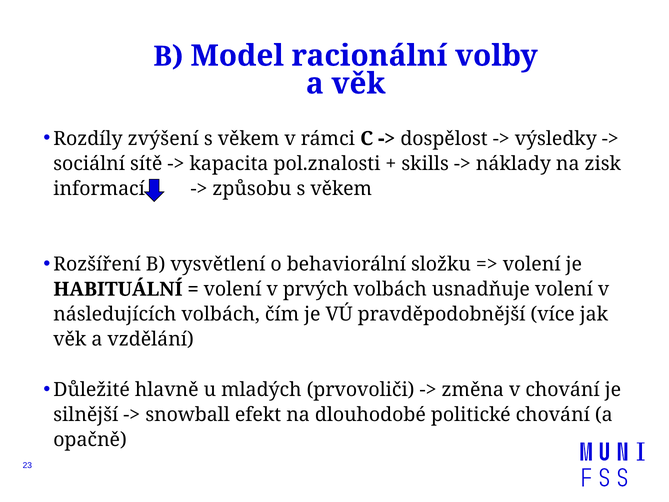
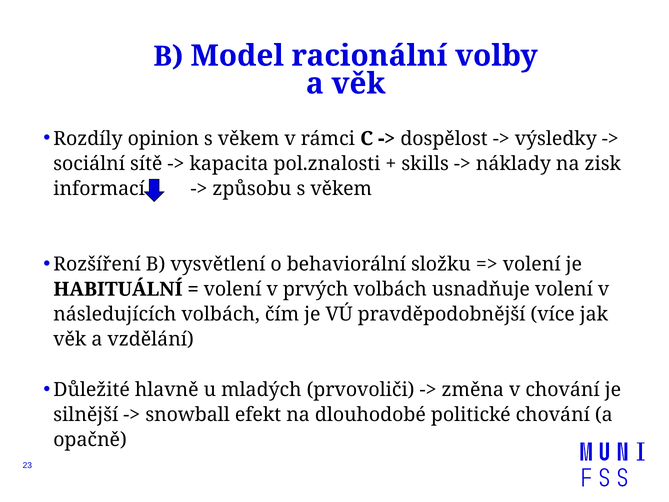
zvýšení: zvýšení -> opinion
